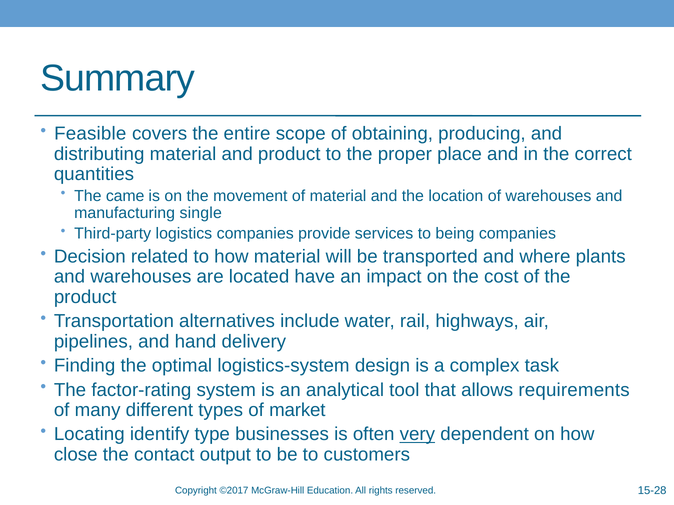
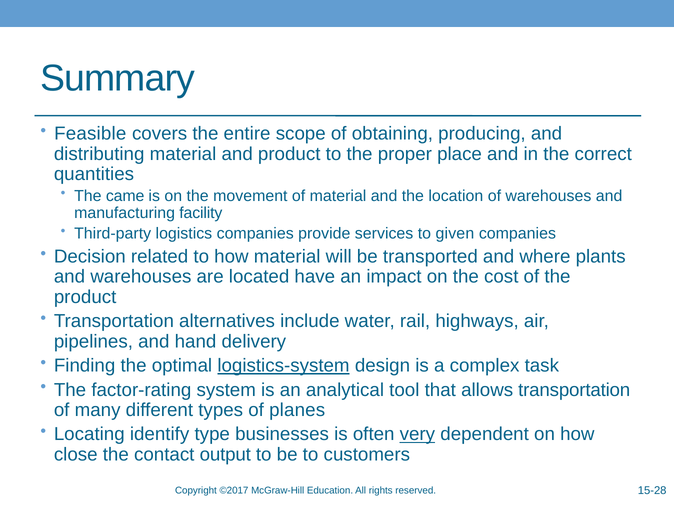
single: single -> facility
being: being -> given
logistics-system underline: none -> present
allows requirements: requirements -> transportation
market: market -> planes
